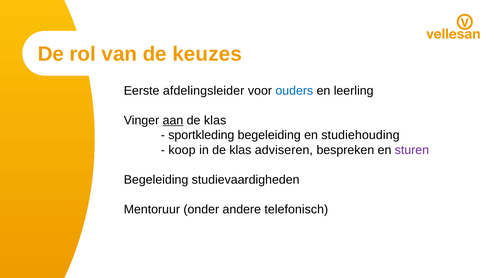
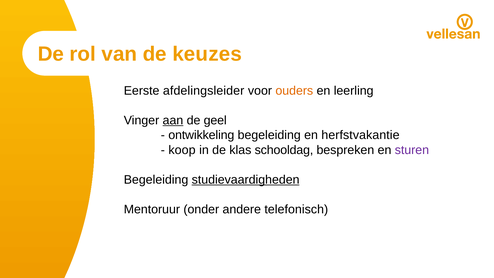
ouders colour: blue -> orange
klas at (215, 120): klas -> geel
sportkleding: sportkleding -> ontwikkeling
studiehouding: studiehouding -> herfstvakantie
adviseren: adviseren -> schooldag
studievaardigheden underline: none -> present
